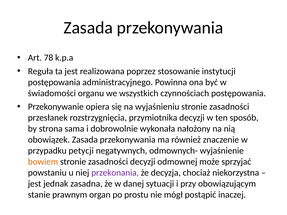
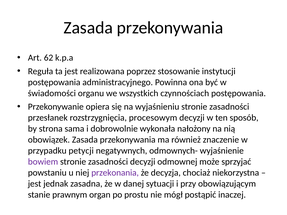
78: 78 -> 62
przymiotnika: przymiotnika -> procesowym
bowiem colour: orange -> purple
